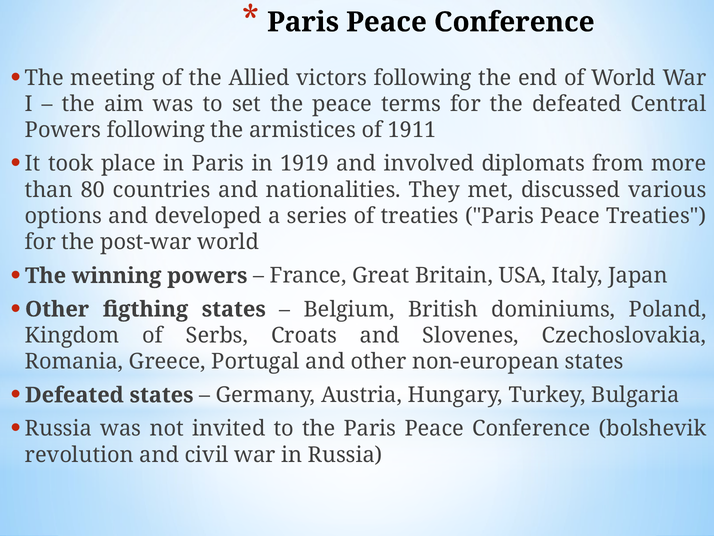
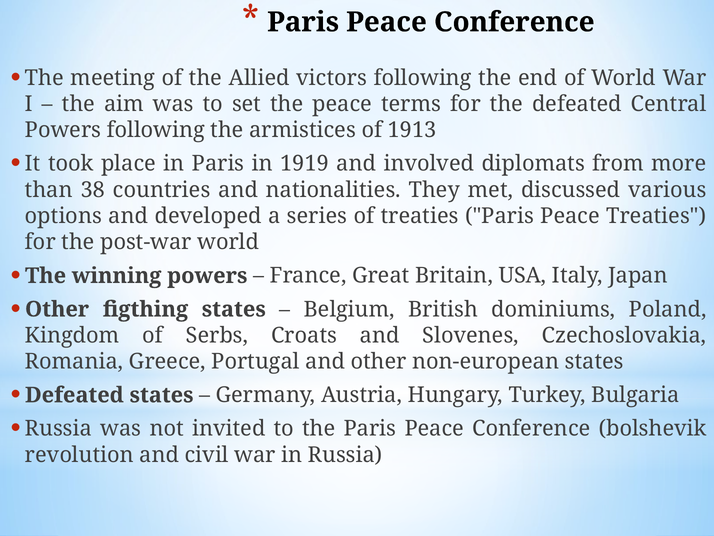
1911: 1911 -> 1913
80: 80 -> 38
